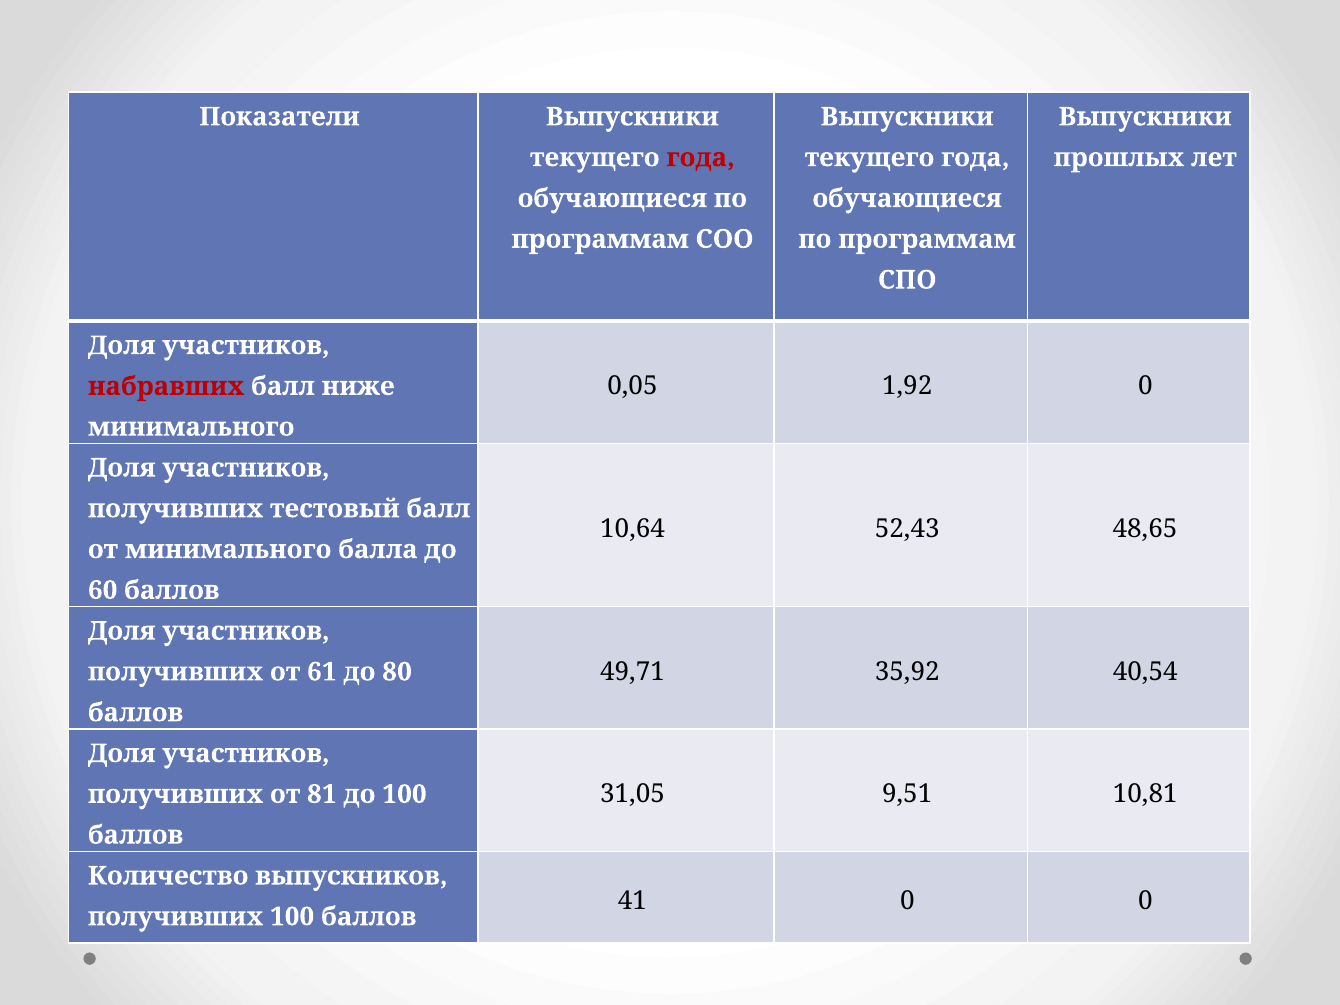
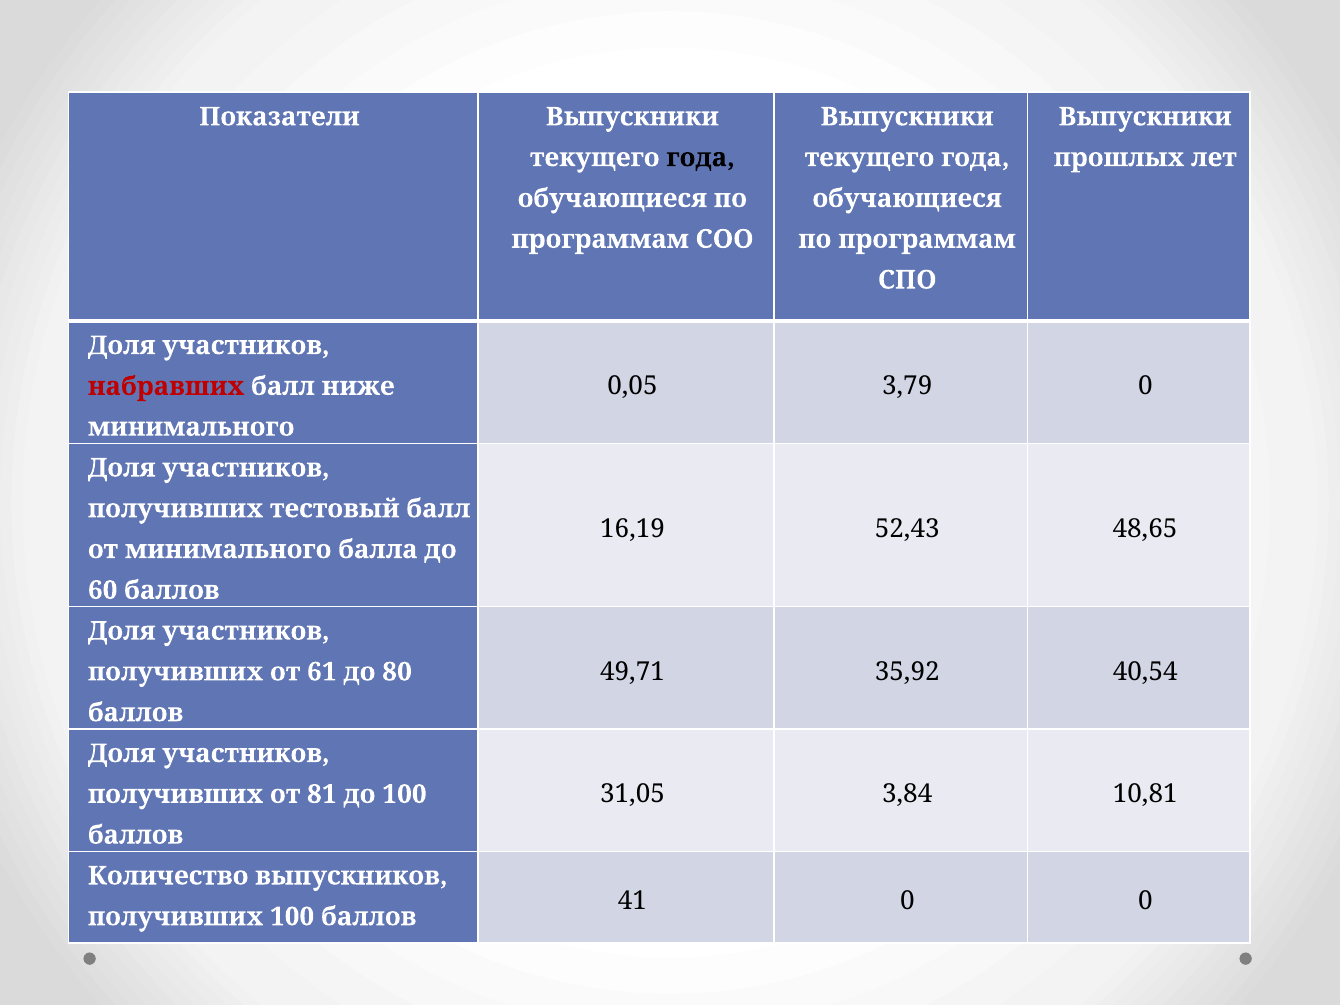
года at (701, 158) colour: red -> black
1,92: 1,92 -> 3,79
10,64: 10,64 -> 16,19
9,51: 9,51 -> 3,84
